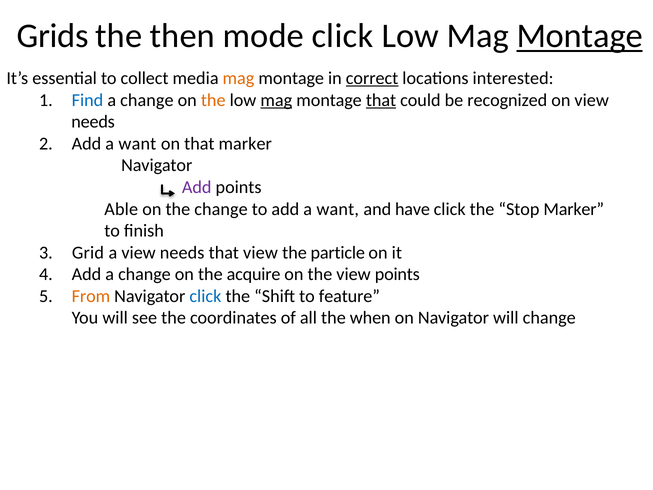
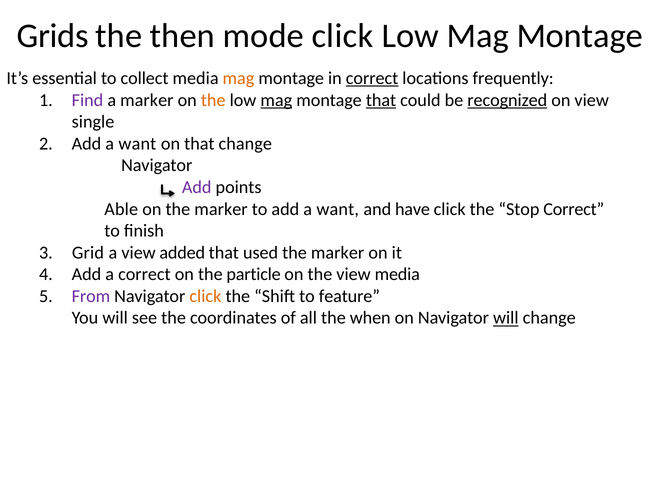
Montage at (580, 36) underline: present -> none
interested: interested -> frequently
Find colour: blue -> purple
change at (147, 100): change -> marker
recognized underline: none -> present
needs at (93, 122): needs -> single
that marker: marker -> change
on the change: change -> marker
Stop Marker: Marker -> Correct
a view needs: needs -> added
that view: view -> used
particle at (338, 253): particle -> marker
Add a change: change -> correct
acquire: acquire -> particle
view points: points -> media
From colour: orange -> purple
click at (205, 296) colour: blue -> orange
will at (506, 318) underline: none -> present
